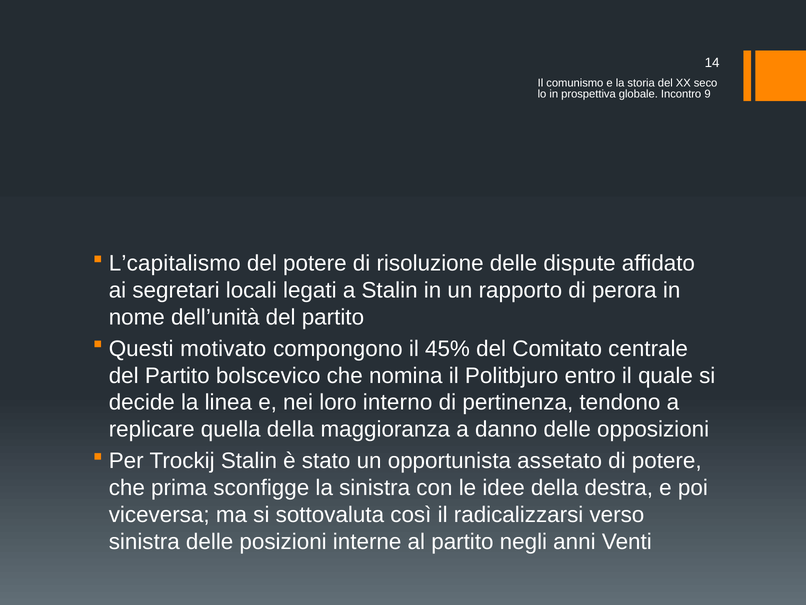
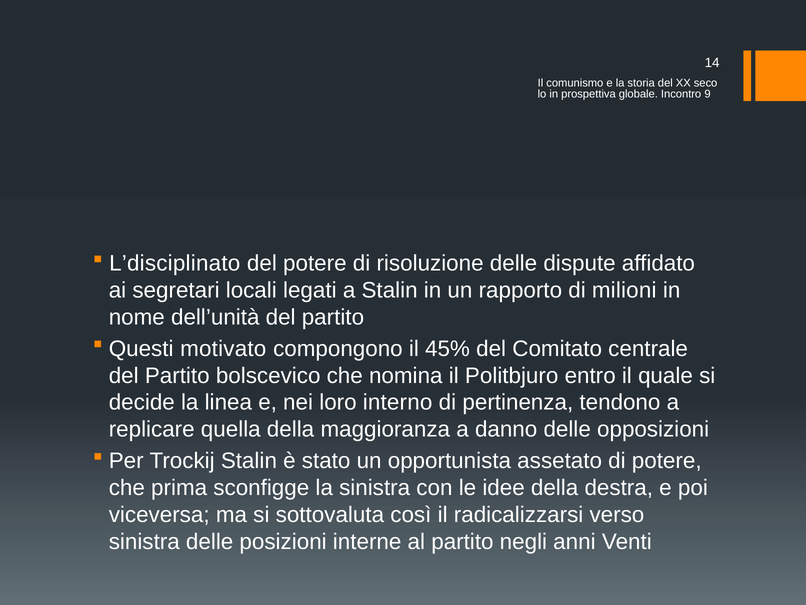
L’capitalismo: L’capitalismo -> L’disciplinato
perora: perora -> milioni
